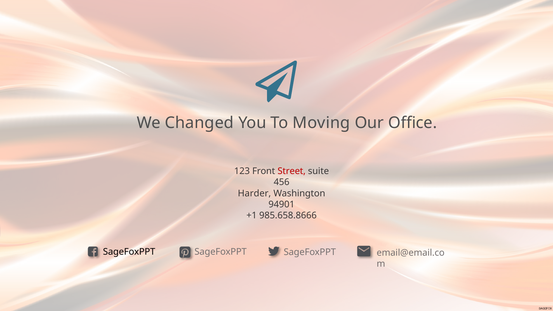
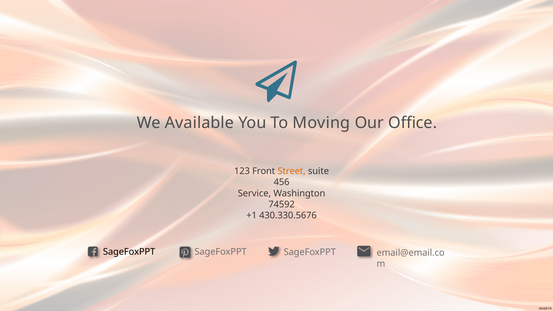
Changed: Changed -> Available
Street colour: red -> orange
Harder: Harder -> Service
94901: 94901 -> 74592
985.658.8666: 985.658.8666 -> 430.330.5676
